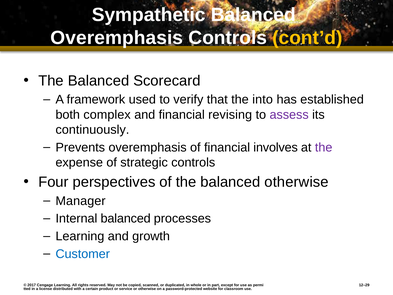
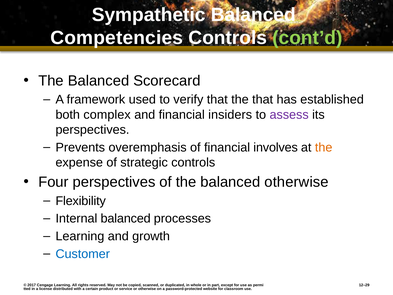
Overemphasis at (117, 38): Overemphasis -> Competencies
cont’d colour: yellow -> light green
the into: into -> that
revising: revising -> insiders
continuously at (92, 130): continuously -> perspectives
the at (324, 147) colour: purple -> orange
Manager: Manager -> Flexibility
